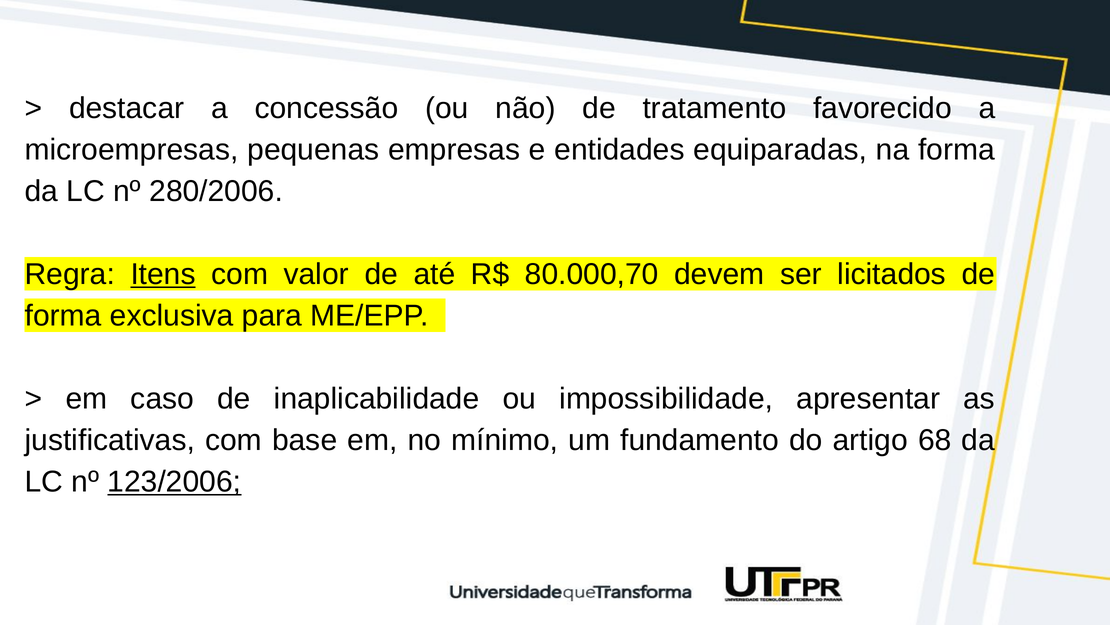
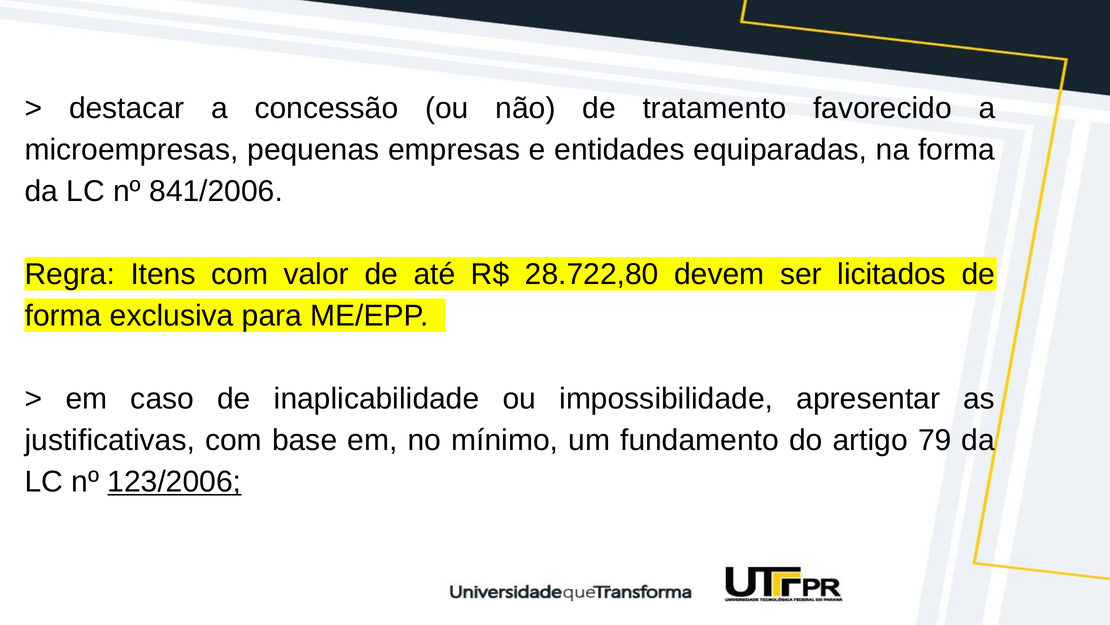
280/2006: 280/2006 -> 841/2006
Itens underline: present -> none
80.000,70: 80.000,70 -> 28.722,80
68: 68 -> 79
